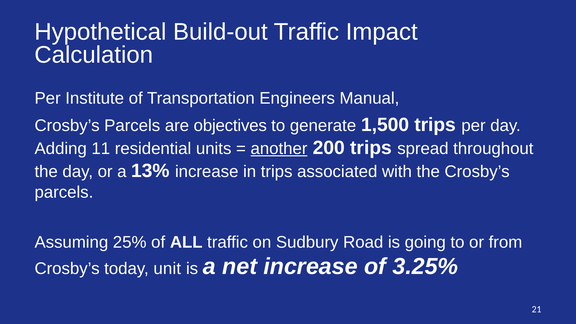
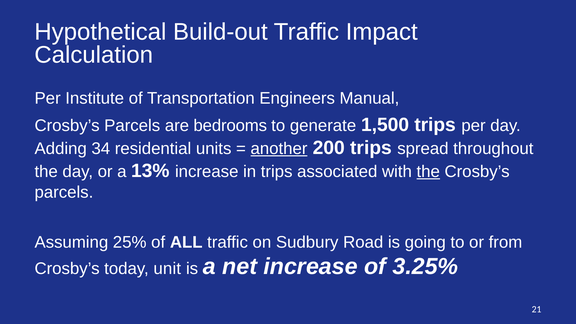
objectives: objectives -> bedrooms
11: 11 -> 34
the at (428, 172) underline: none -> present
